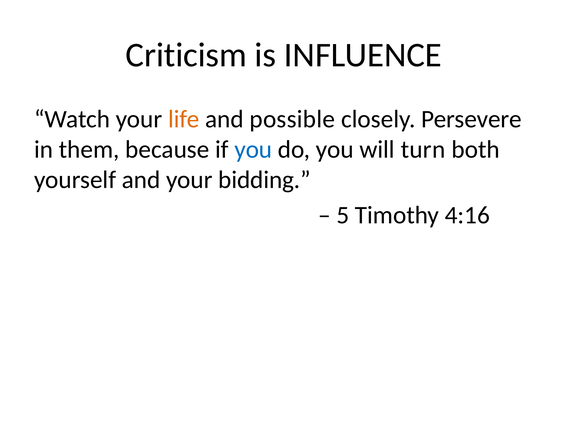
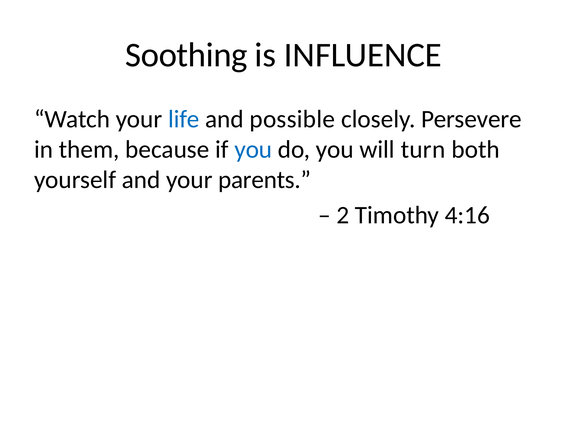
Criticism: Criticism -> Soothing
life colour: orange -> blue
bidding: bidding -> parents
5: 5 -> 2
